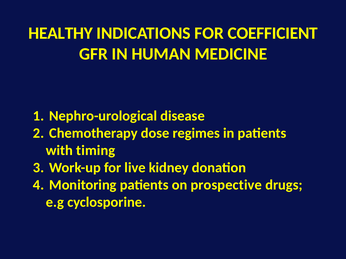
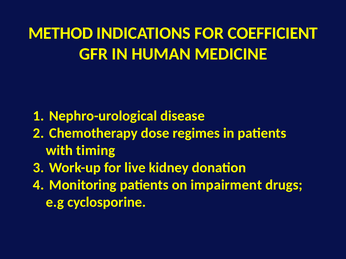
HEALTHY: HEALTHY -> METHOD
prospective: prospective -> impairment
